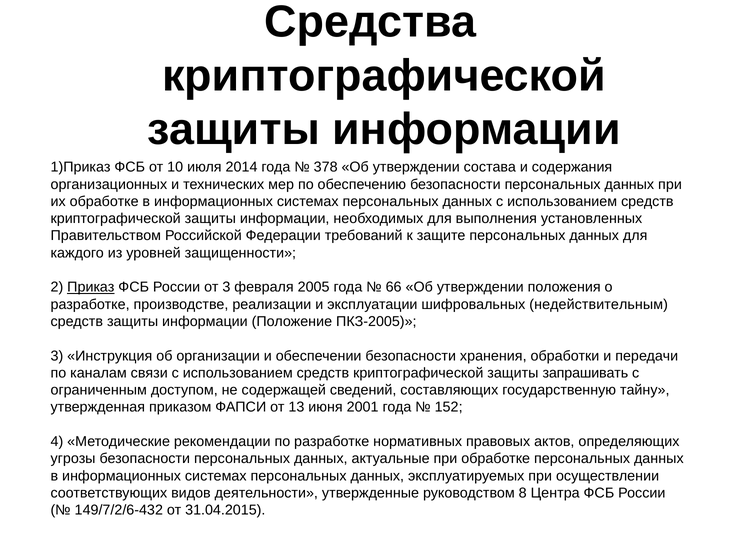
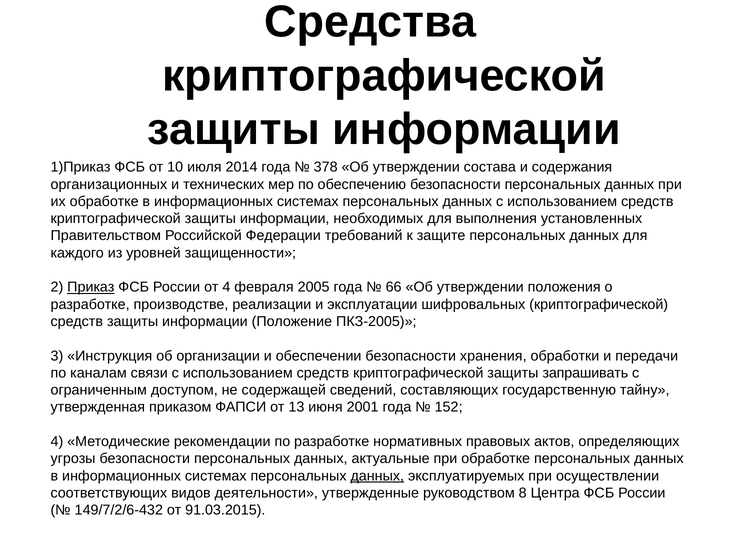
от 3: 3 -> 4
шифровальных недействительным: недействительным -> криптографической
данных at (377, 476) underline: none -> present
31.04.2015: 31.04.2015 -> 91.03.2015
